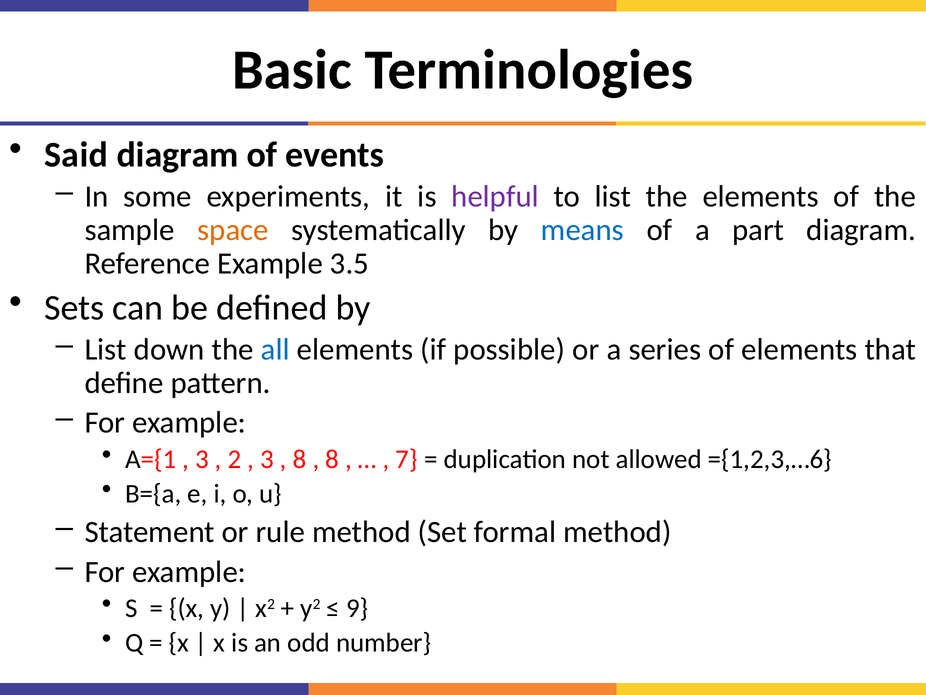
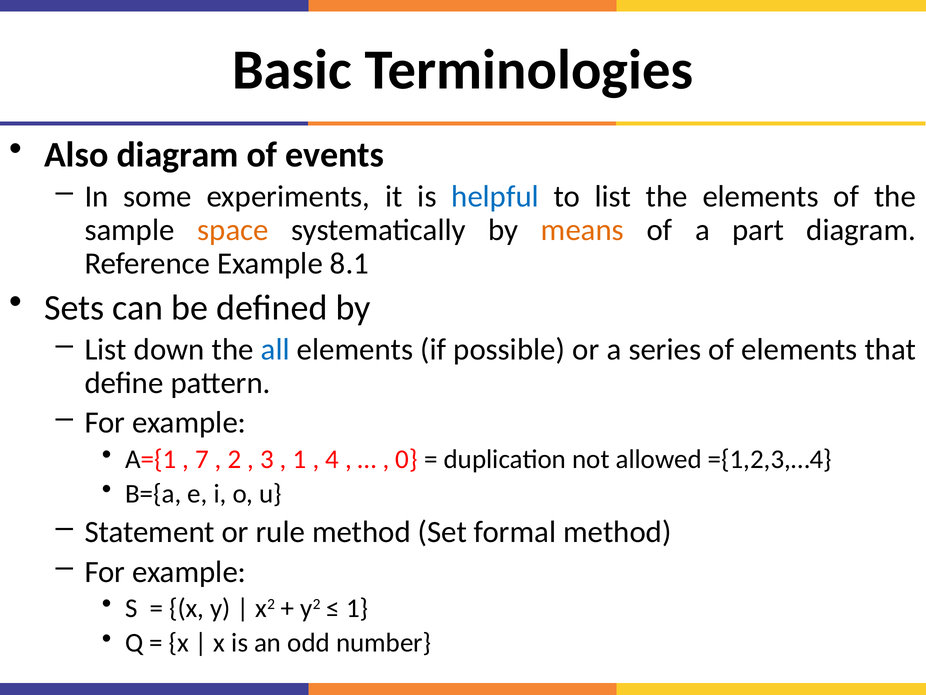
Said: Said -> Also
helpful colour: purple -> blue
means colour: blue -> orange
3.5: 3.5 -> 8.1
3 at (202, 459): 3 -> 7
8 at (300, 459): 8 -> 1
8 at (332, 459): 8 -> 4
7: 7 -> 0
={1,2,3,…6: ={1,2,3,…6 -> ={1,2,3,…4
9 at (357, 608): 9 -> 1
